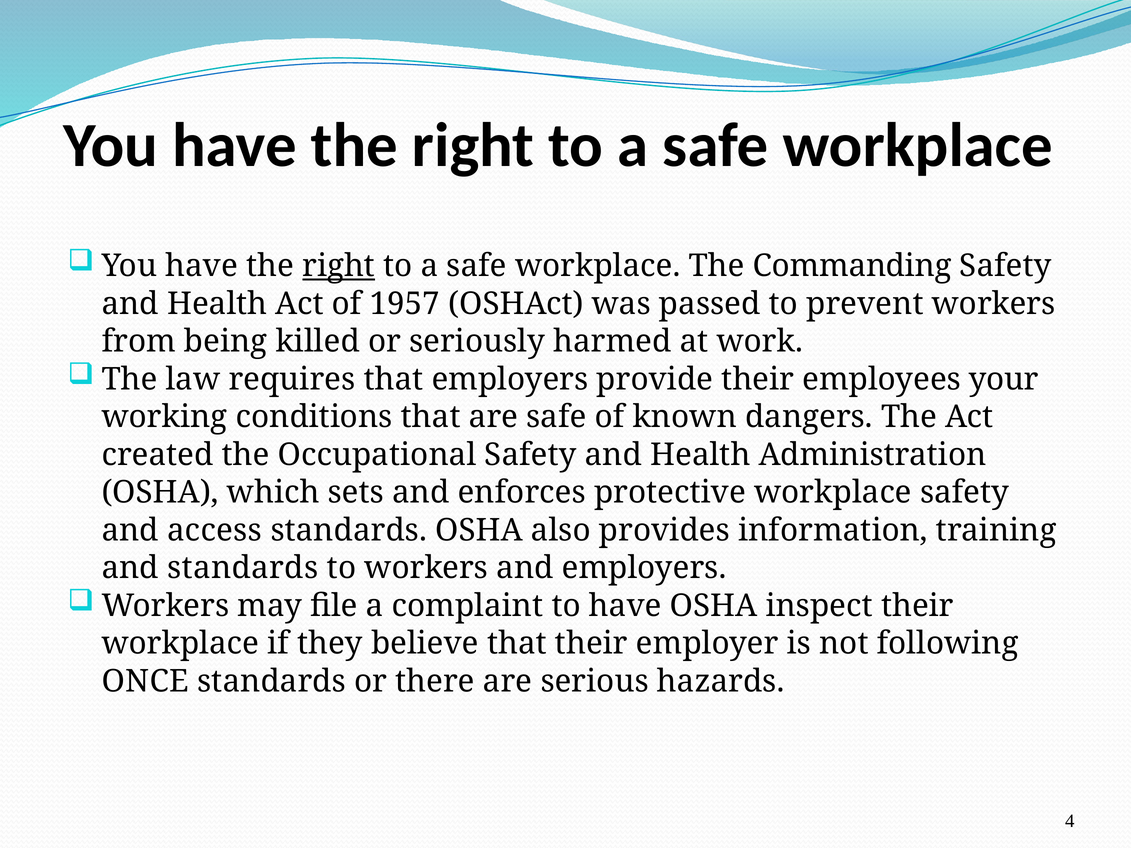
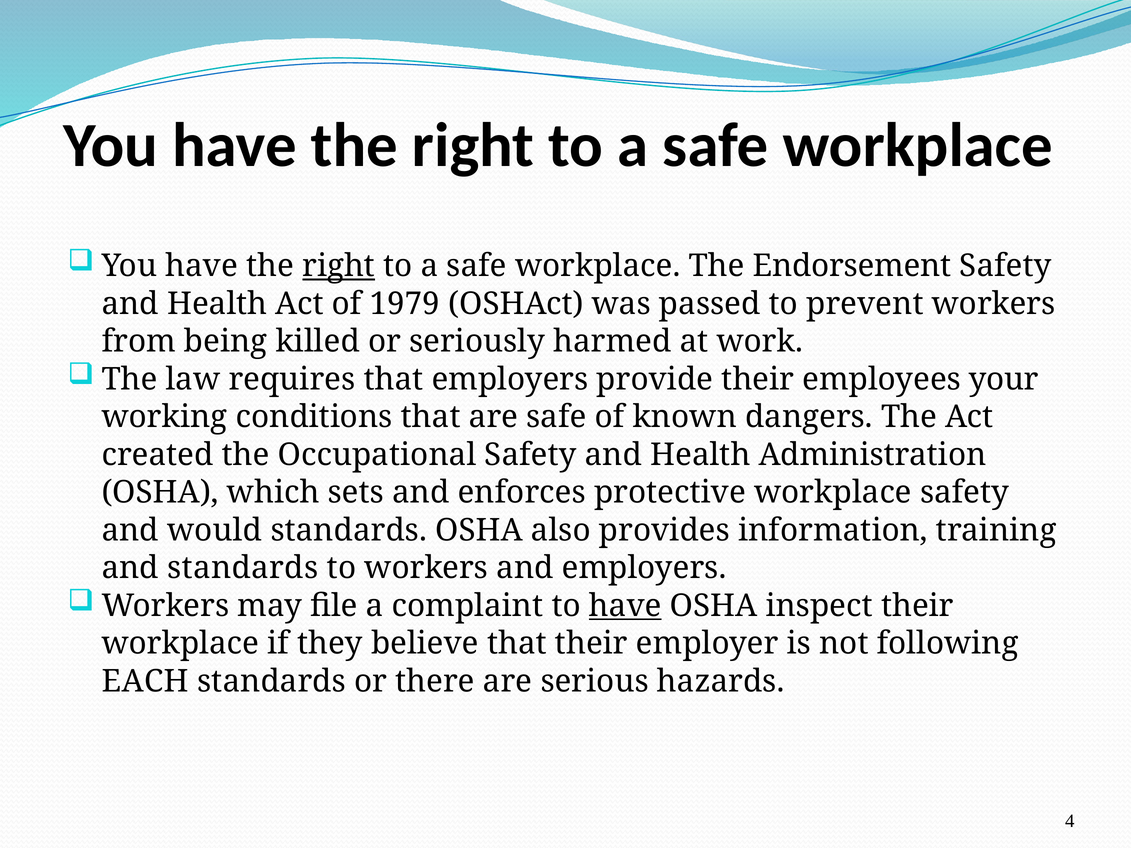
Commanding: Commanding -> Endorsement
1957: 1957 -> 1979
access: access -> would
have at (625, 606) underline: none -> present
ONCE: ONCE -> EACH
